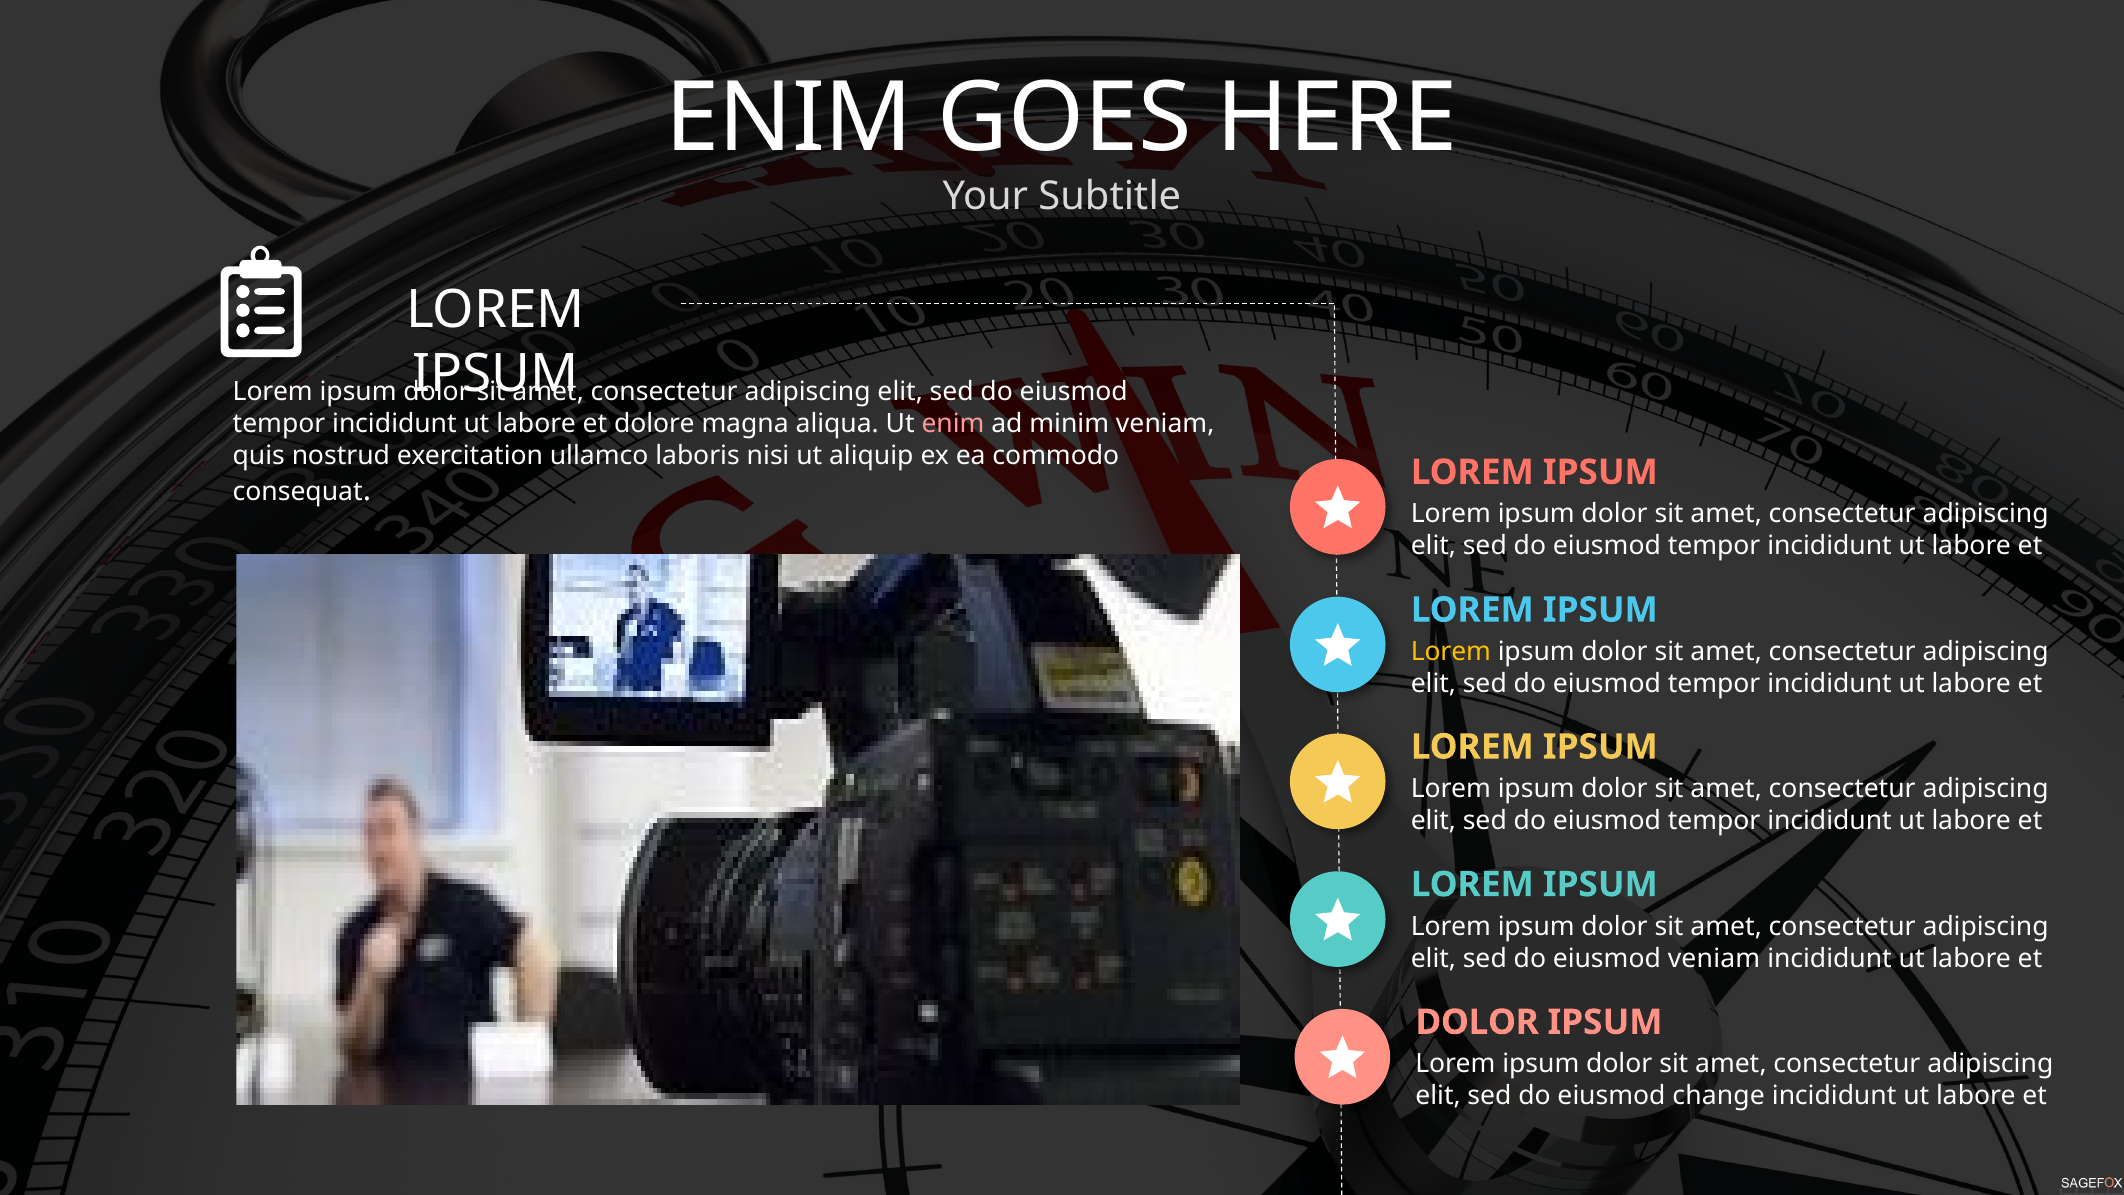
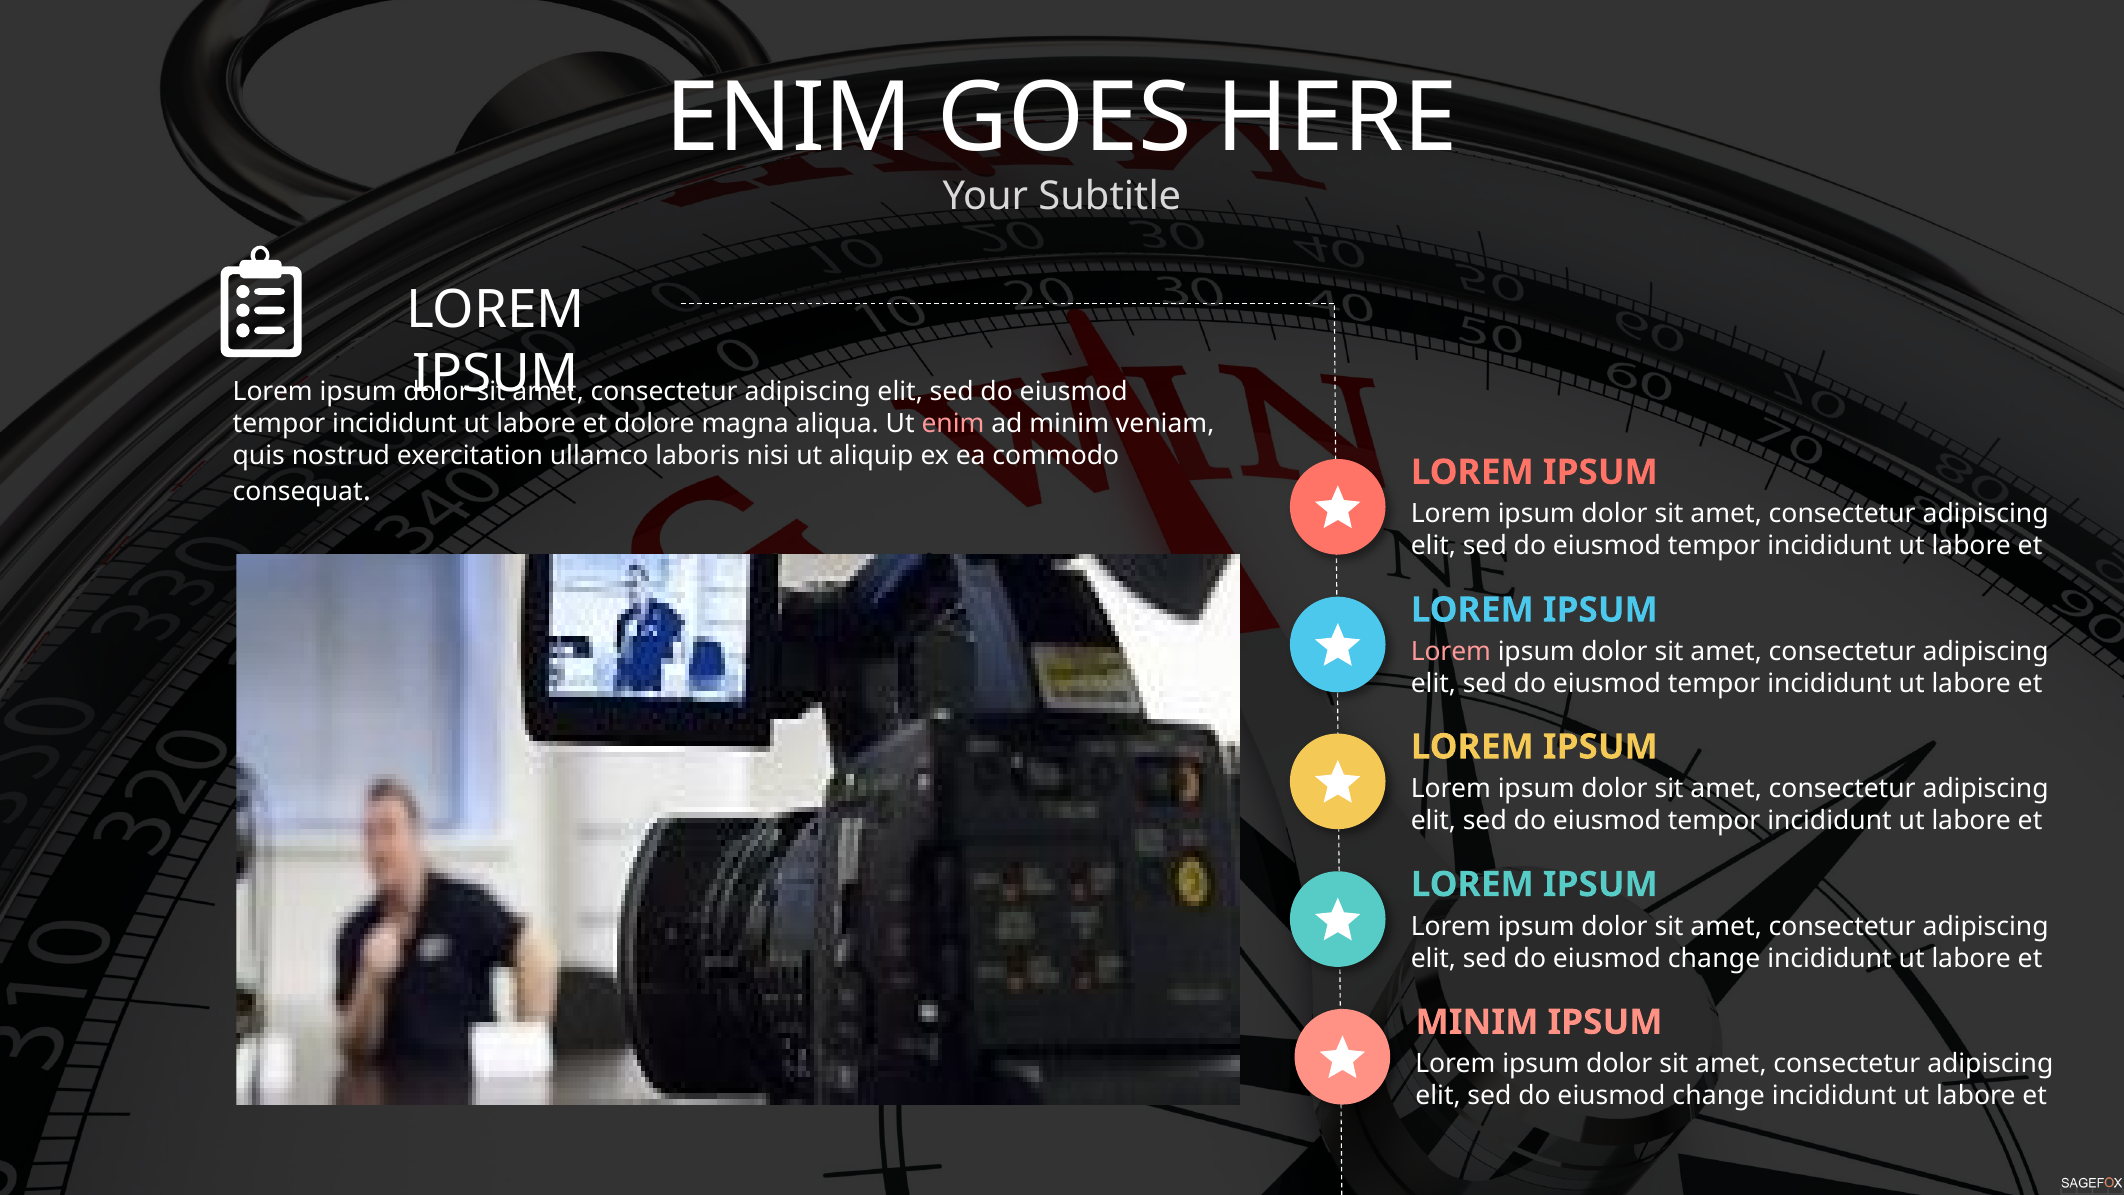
Lorem at (1451, 652) colour: yellow -> pink
veniam at (1714, 958): veniam -> change
DOLOR at (1477, 1022): DOLOR -> MINIM
